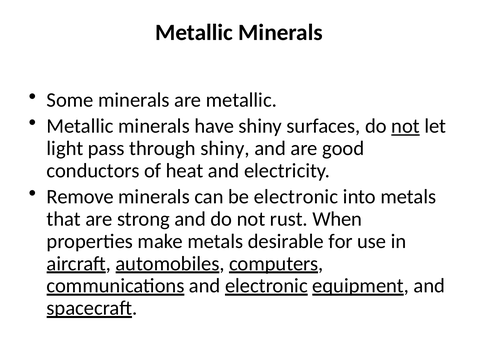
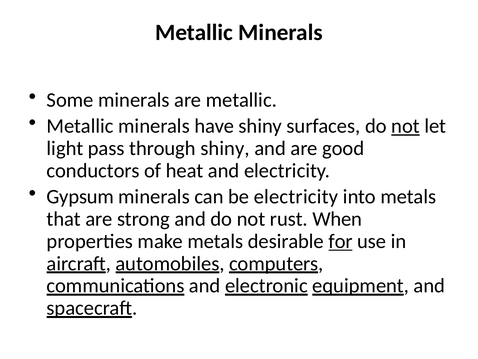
Remove: Remove -> Gypsum
be electronic: electronic -> electricity
for underline: none -> present
